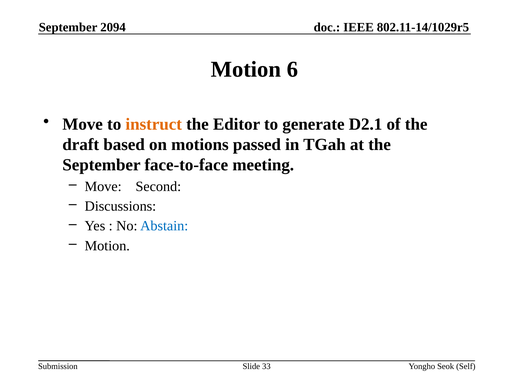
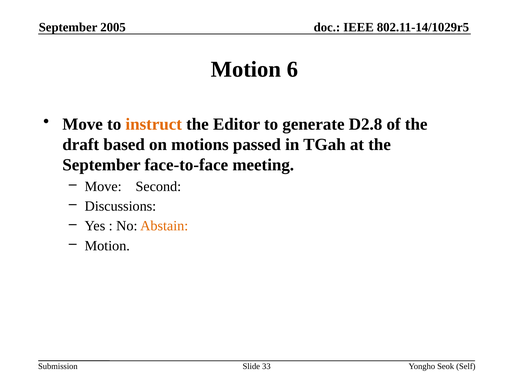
2094: 2094 -> 2005
D2.1: D2.1 -> D2.8
Abstain colour: blue -> orange
